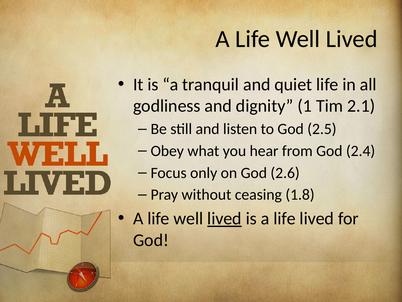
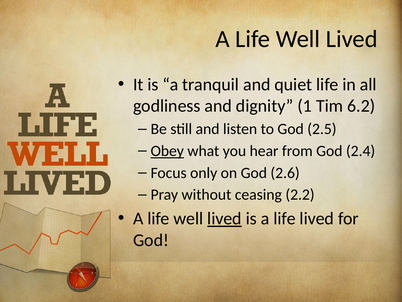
2.1: 2.1 -> 6.2
Obey underline: none -> present
1.8: 1.8 -> 2.2
